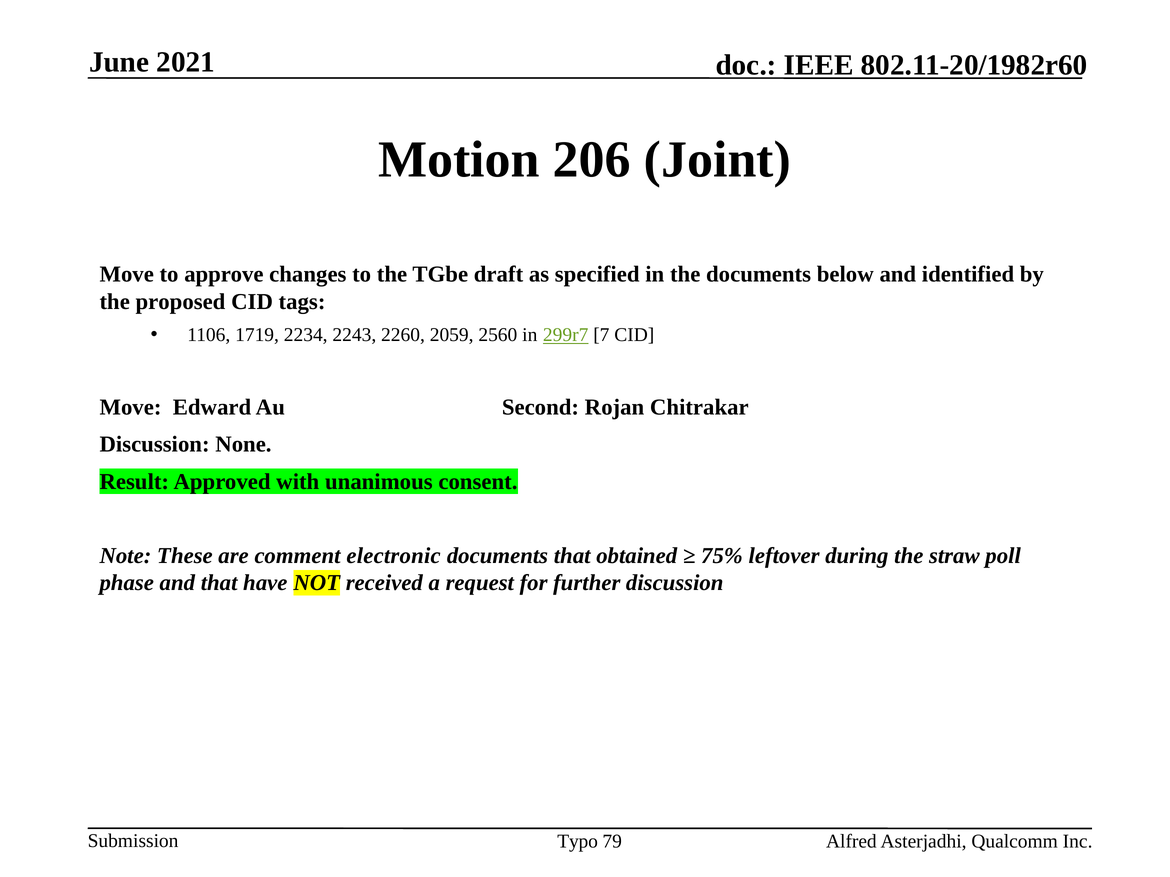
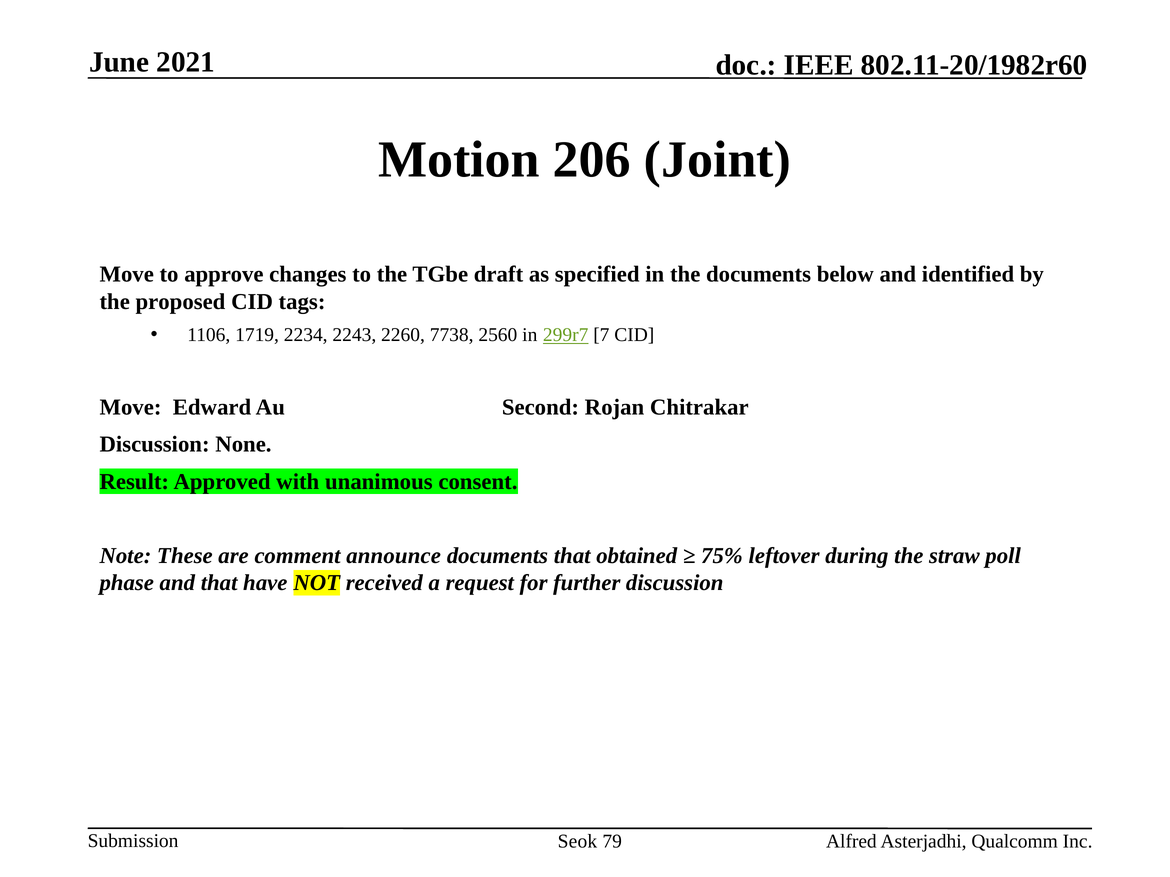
2059: 2059 -> 7738
electronic: electronic -> announce
Typo: Typo -> Seok
